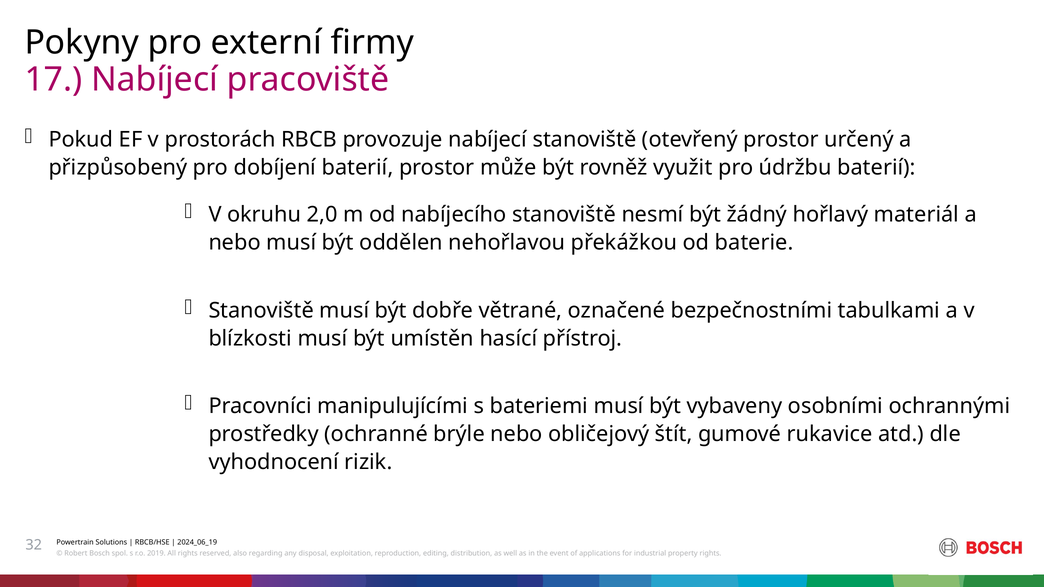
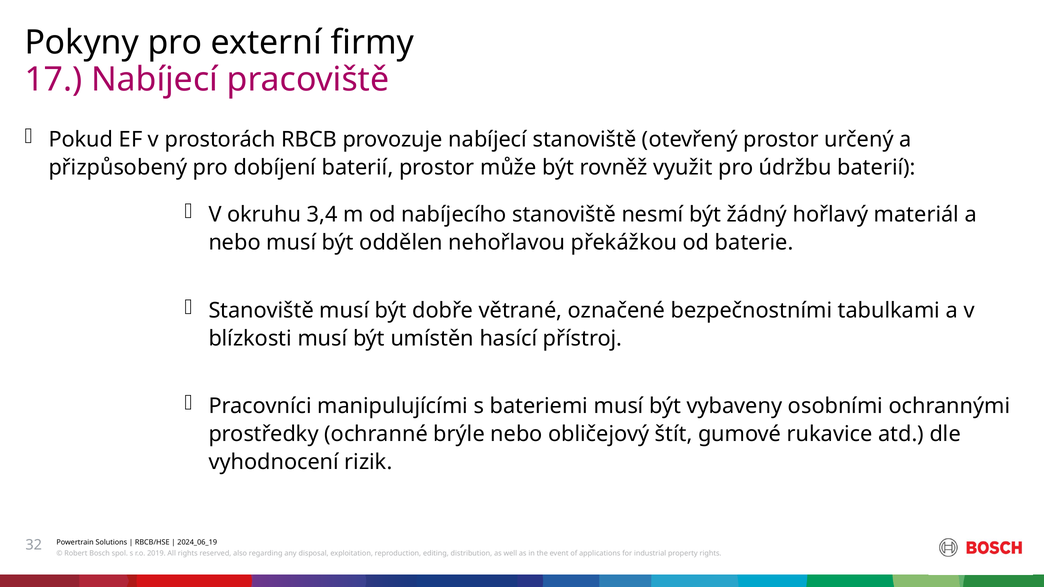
2,0: 2,0 -> 3,4
